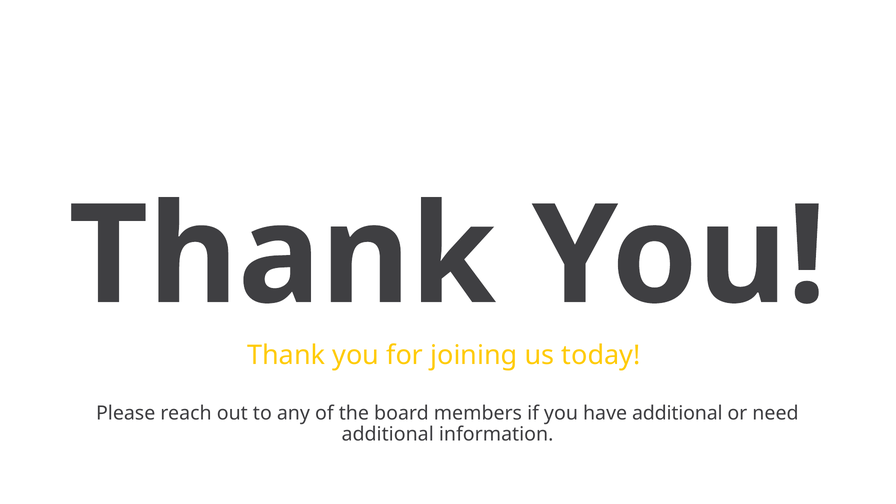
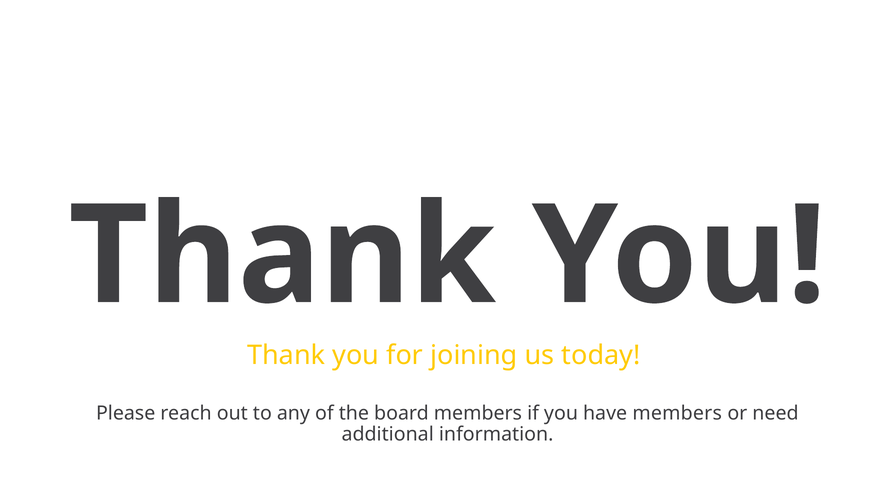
have additional: additional -> members
